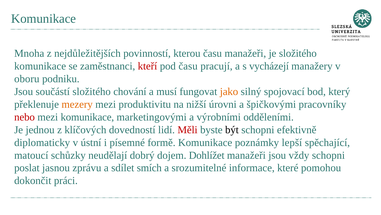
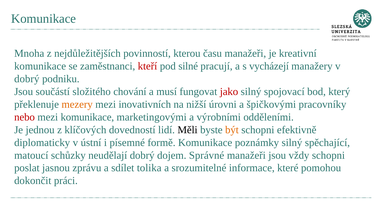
je složitého: složitého -> kreativní
pod času: času -> silné
oboru at (27, 79): oboru -> dobrý
jako colour: orange -> red
produktivitu: produktivitu -> inovativních
Měli colour: red -> black
být colour: black -> orange
poznámky lepší: lepší -> silný
Dohlížet: Dohlížet -> Správné
smích: smích -> tolika
